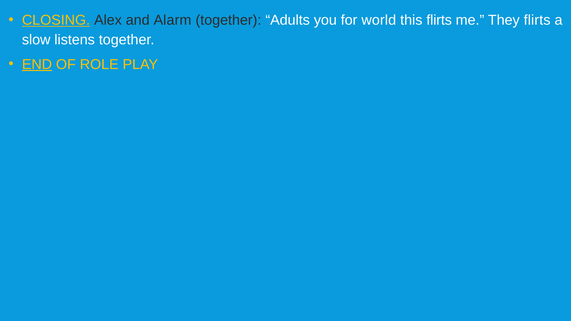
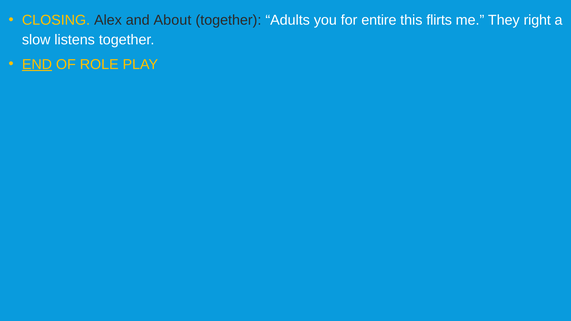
CLOSING underline: present -> none
Alarm: Alarm -> About
world: world -> entire
They flirts: flirts -> right
